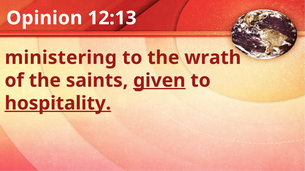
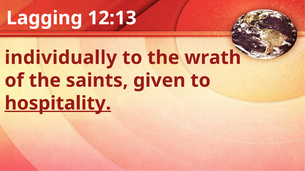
Opinion: Opinion -> Lagging
ministering: ministering -> individually
given underline: present -> none
